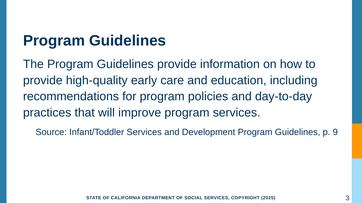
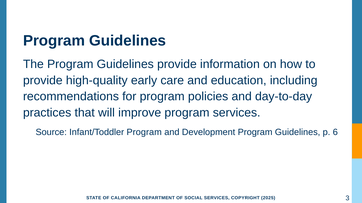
Infant/Toddler Services: Services -> Program
9: 9 -> 6
